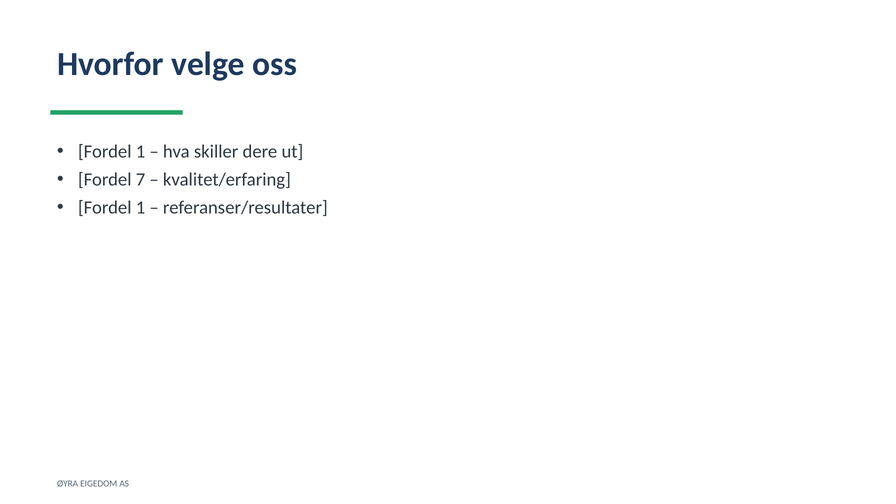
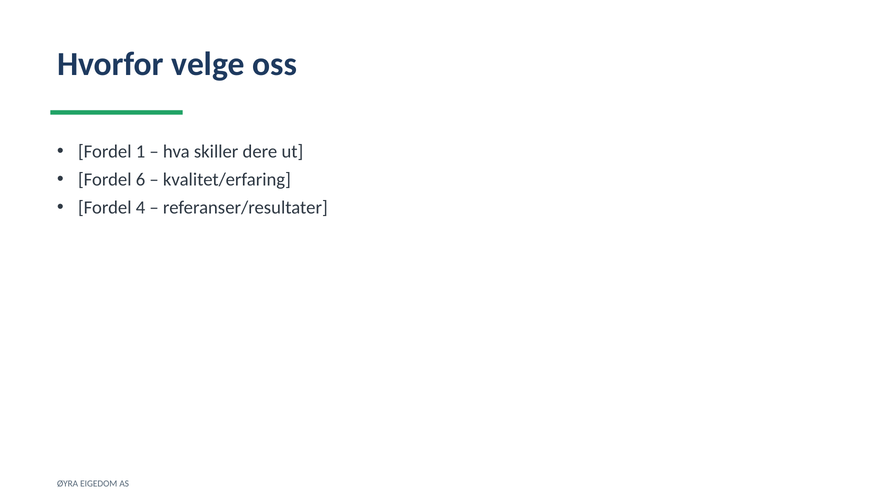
7: 7 -> 6
1 at (141, 208): 1 -> 4
